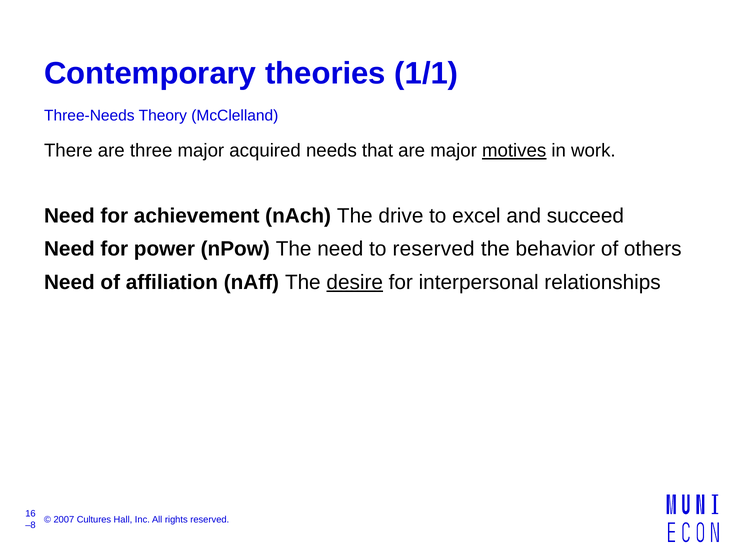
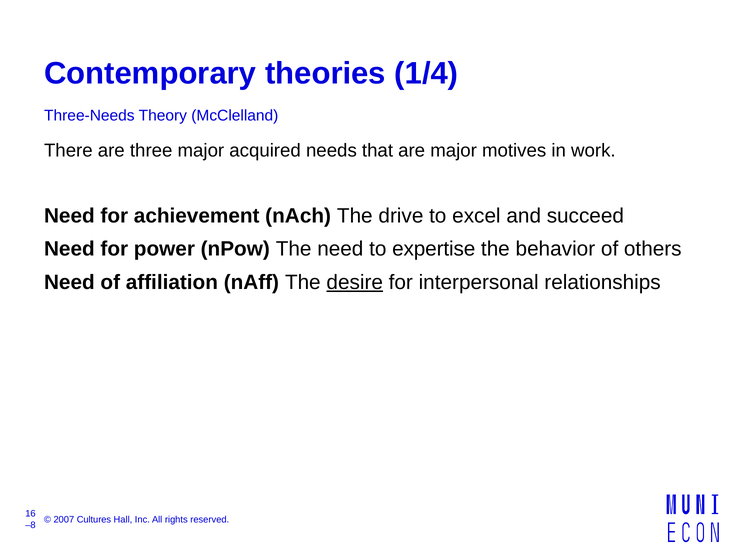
1/1: 1/1 -> 1/4
motives underline: present -> none
to reserved: reserved -> expertise
